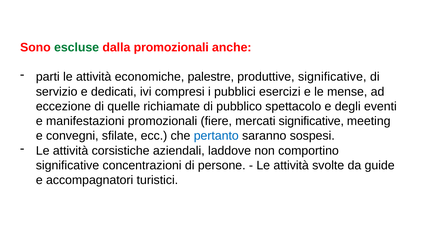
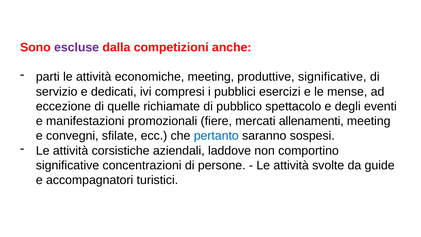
escluse colour: green -> purple
dalla promozionali: promozionali -> competizioni
economiche palestre: palestre -> meeting
mercati significative: significative -> allenamenti
